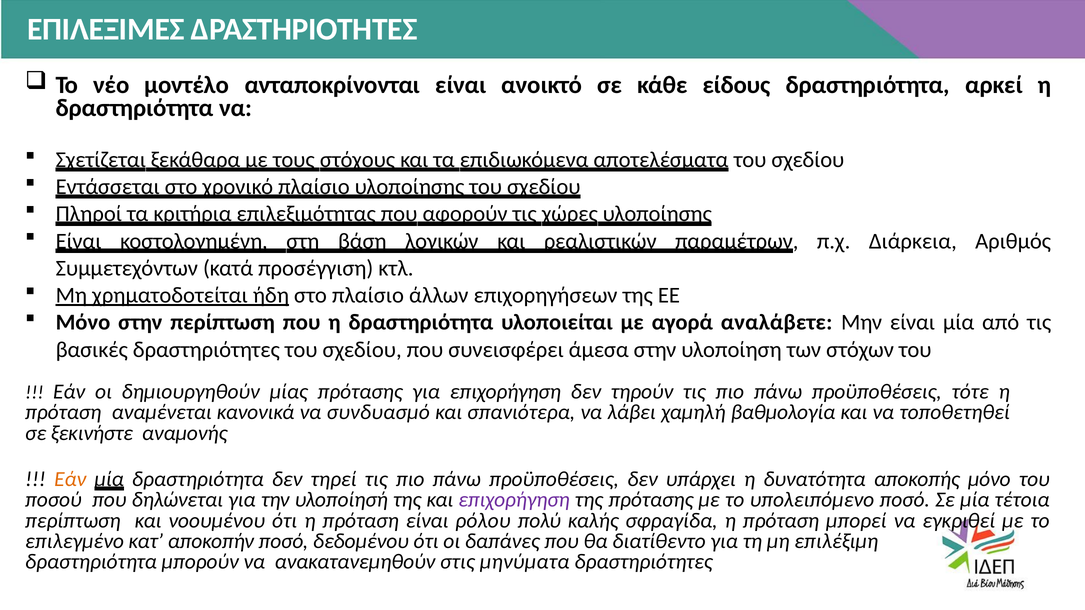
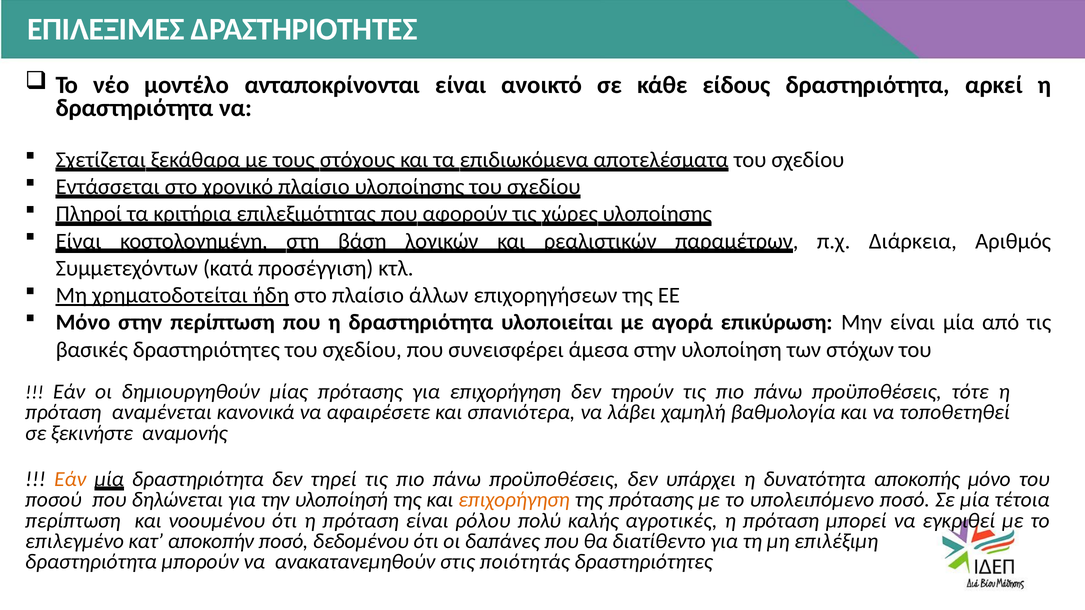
αναλάβετε: αναλάβετε -> επικύρωση
συνδυασμό: συνδυασμό -> αφαιρέσετε
επιχορήγηση at (514, 500) colour: purple -> orange
σφραγίδα: σφραγίδα -> αγροτικές
μηνύματα: μηνύματα -> ποιότητάς
